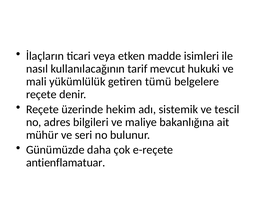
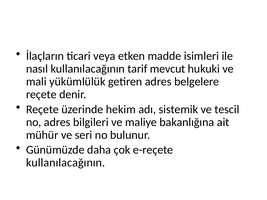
getiren tümü: tümü -> adres
antienflamatuar at (66, 163): antienflamatuar -> kullanılacağının
